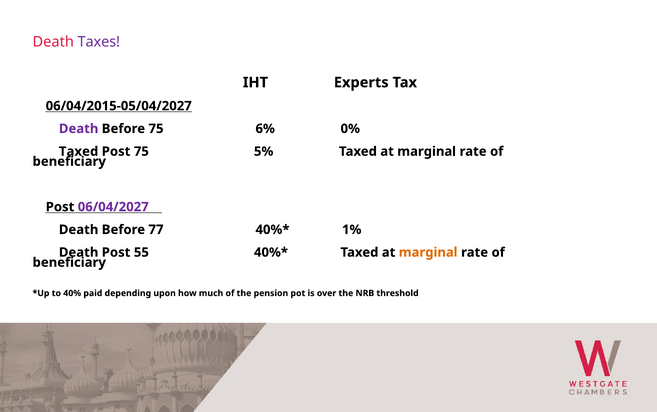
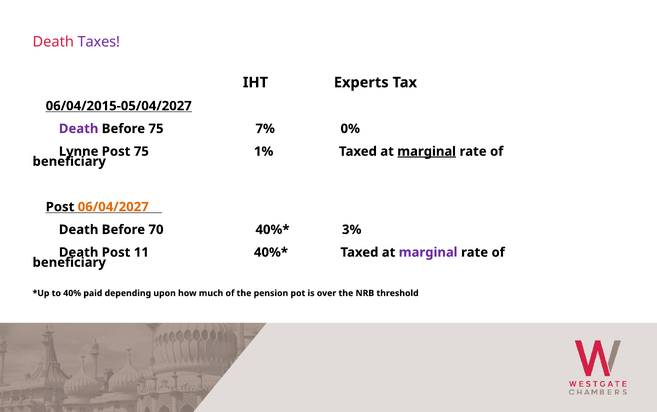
6%: 6% -> 7%
Taxed at (79, 151): Taxed -> Lynne
5%: 5% -> 1%
marginal at (427, 151) underline: none -> present
06/04/2027 colour: purple -> orange
77: 77 -> 70
1%: 1% -> 3%
55: 55 -> 11
marginal at (428, 252) colour: orange -> purple
